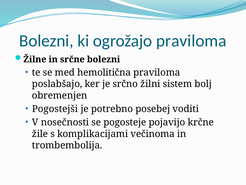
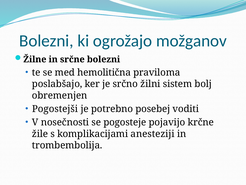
ogrožajo praviloma: praviloma -> možganov
večinoma: večinoma -> anesteziji
